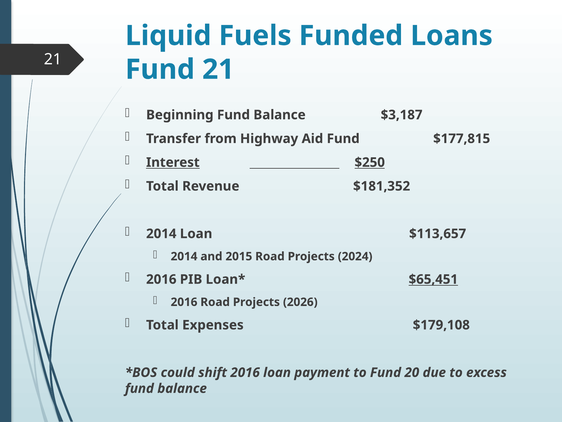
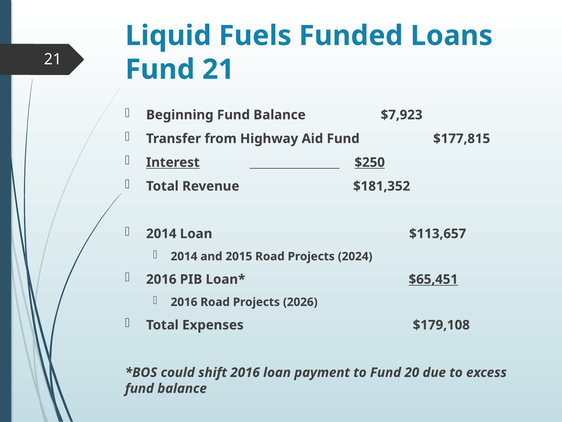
$3,187: $3,187 -> $7,923
